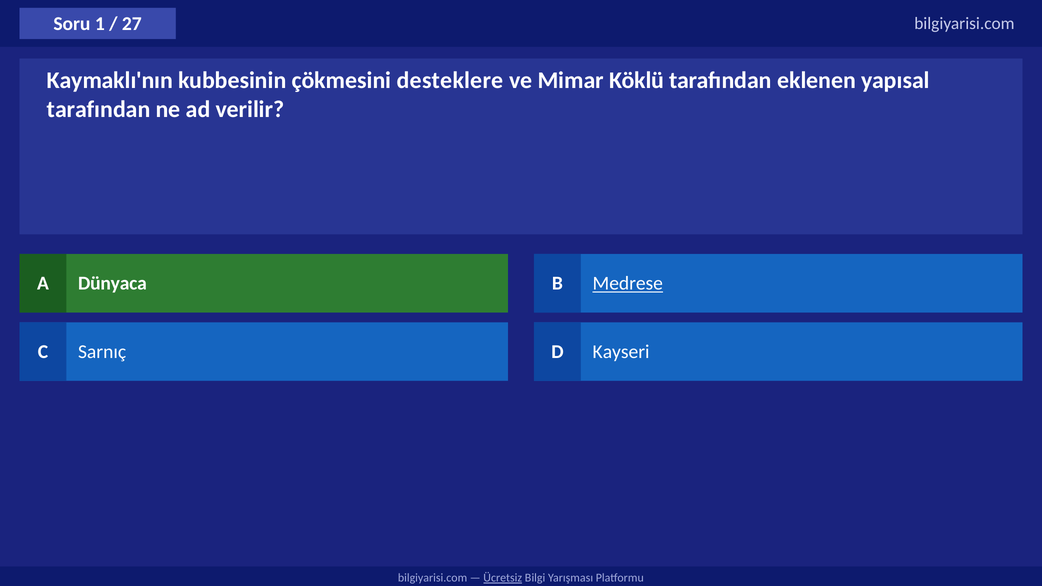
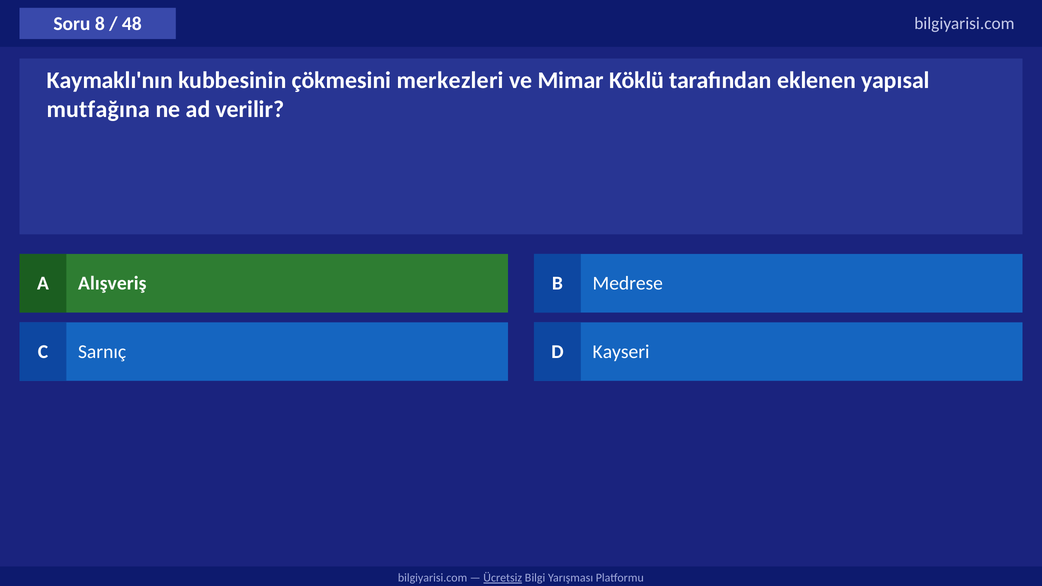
1: 1 -> 8
27: 27 -> 48
desteklere: desteklere -> merkezleri
tarafından at (99, 109): tarafından -> mutfağına
Dünyaca: Dünyaca -> Alışveriş
Medrese underline: present -> none
